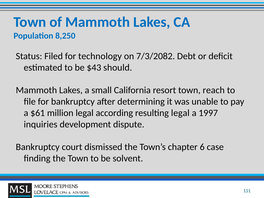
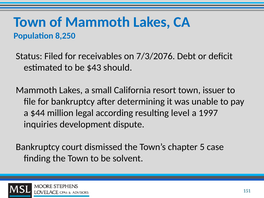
technology: technology -> receivables
7/3/2082: 7/3/2082 -> 7/3/2076
reach: reach -> issuer
$61: $61 -> $44
resulting legal: legal -> level
6: 6 -> 5
